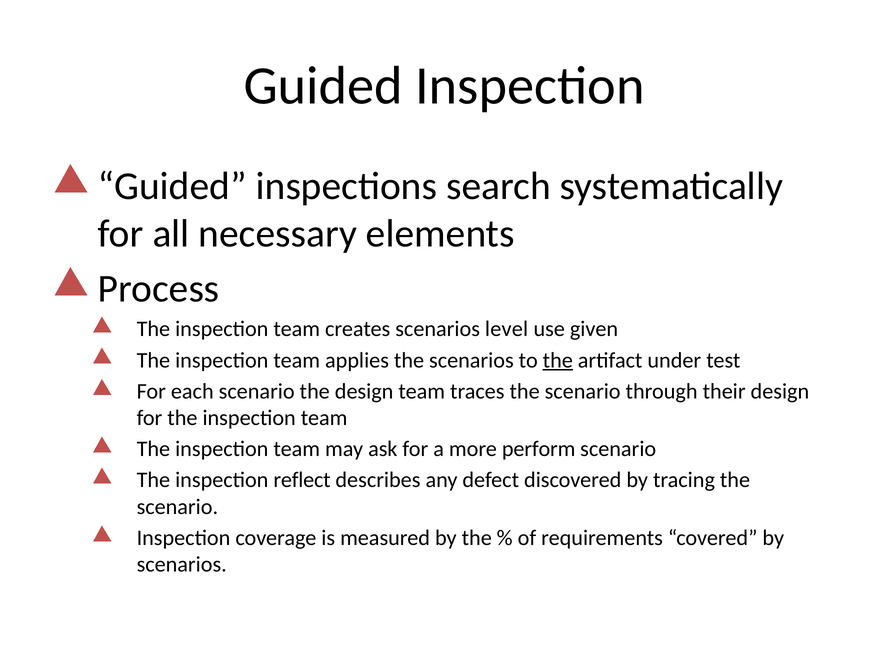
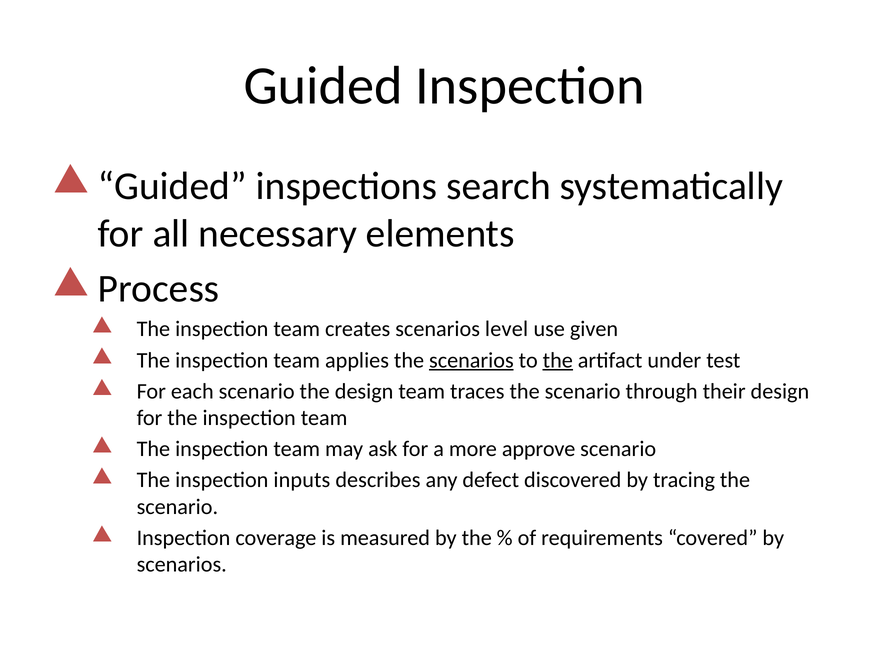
scenarios at (471, 361) underline: none -> present
perform: perform -> approve
reflect: reflect -> inputs
